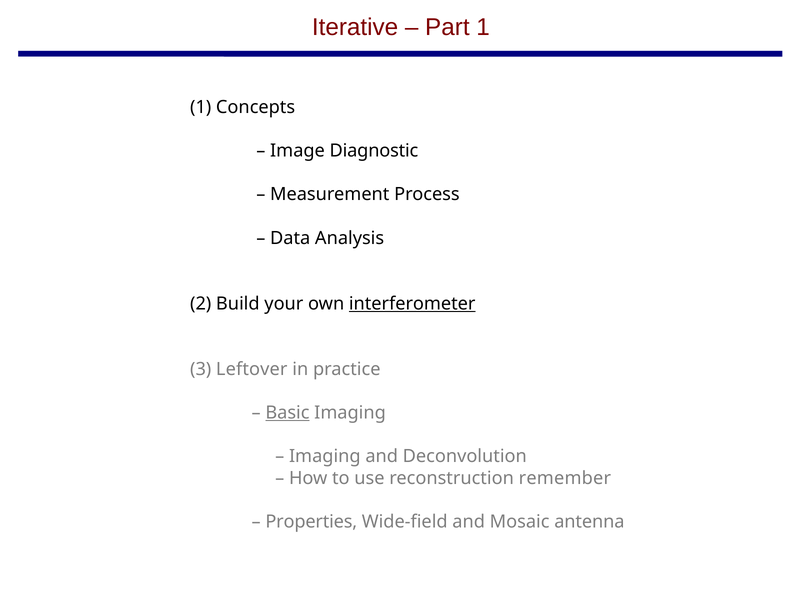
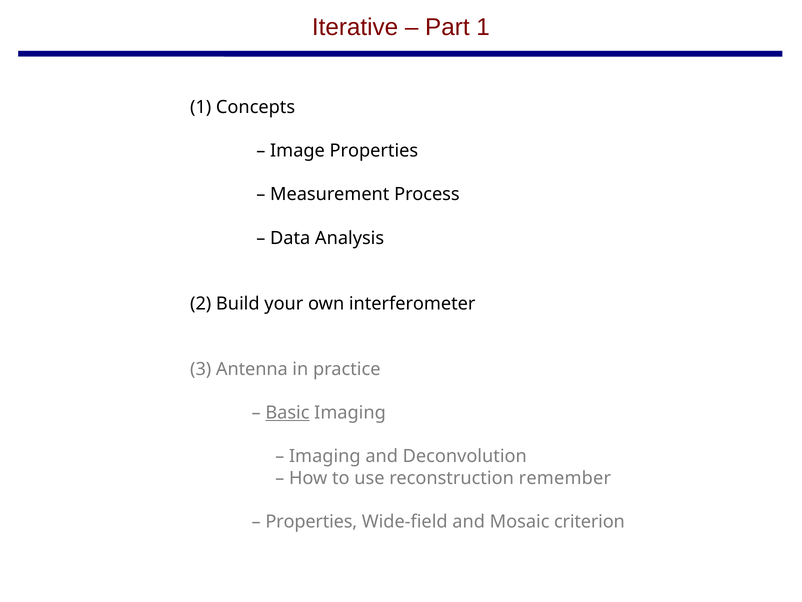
Image Diagnostic: Diagnostic -> Properties
interferometer underline: present -> none
Leftover: Leftover -> Antenna
antenna: antenna -> criterion
